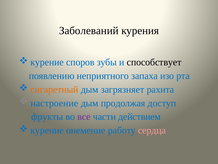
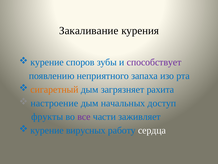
Заболеваний: Заболеваний -> Закаливание
способствует colour: black -> purple
продолжая: продолжая -> начальных
действием: действием -> заживляет
онемение: онемение -> вирусных
сердца colour: pink -> white
